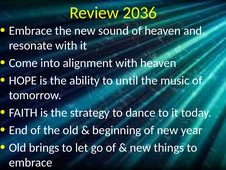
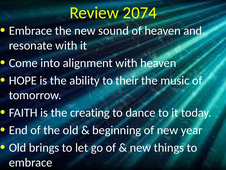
2036: 2036 -> 2074
until: until -> their
strategy: strategy -> creating
